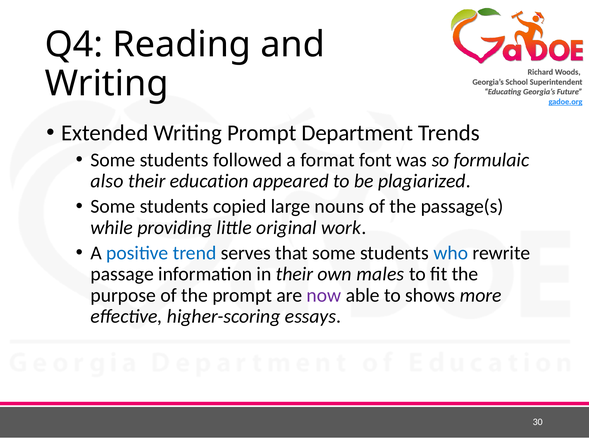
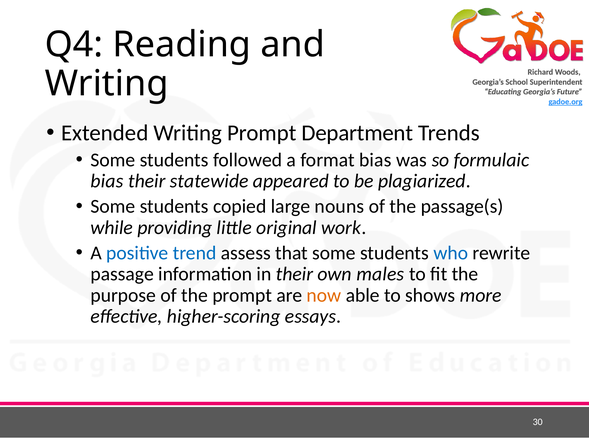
format font: font -> bias
also at (107, 181): also -> bias
education: education -> statewide
serves: serves -> assess
now colour: purple -> orange
